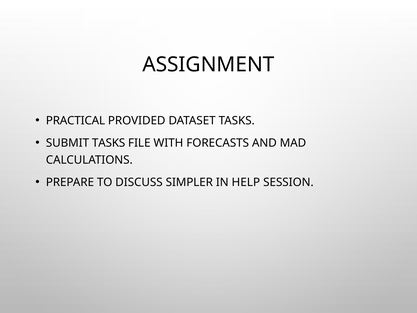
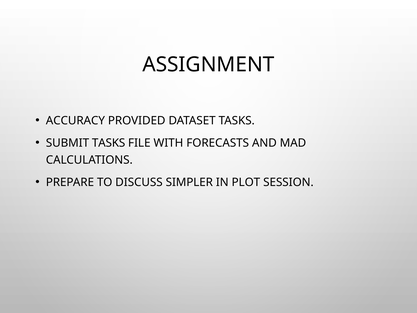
PRACTICAL: PRACTICAL -> ACCURACY
HELP: HELP -> PLOT
